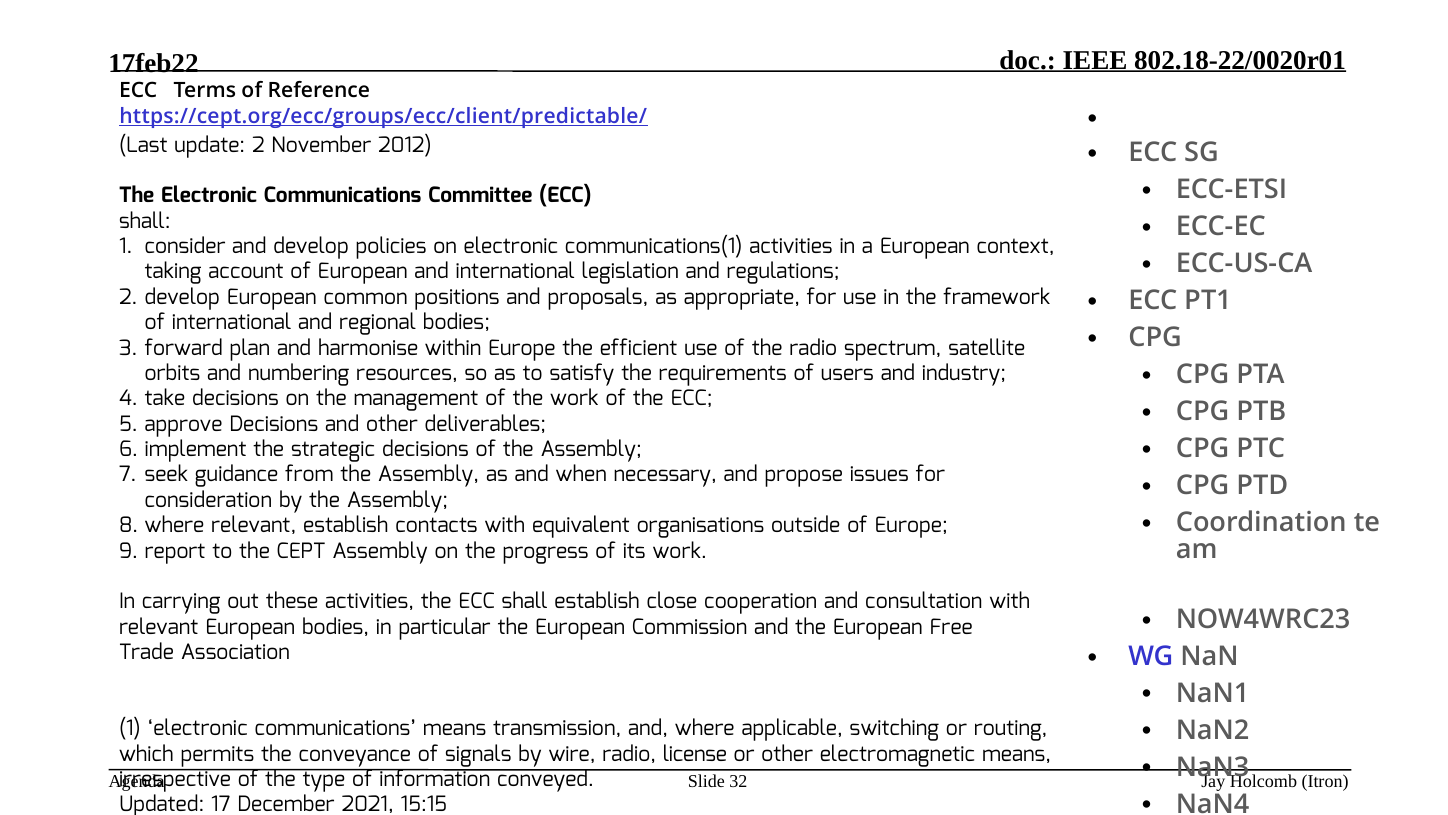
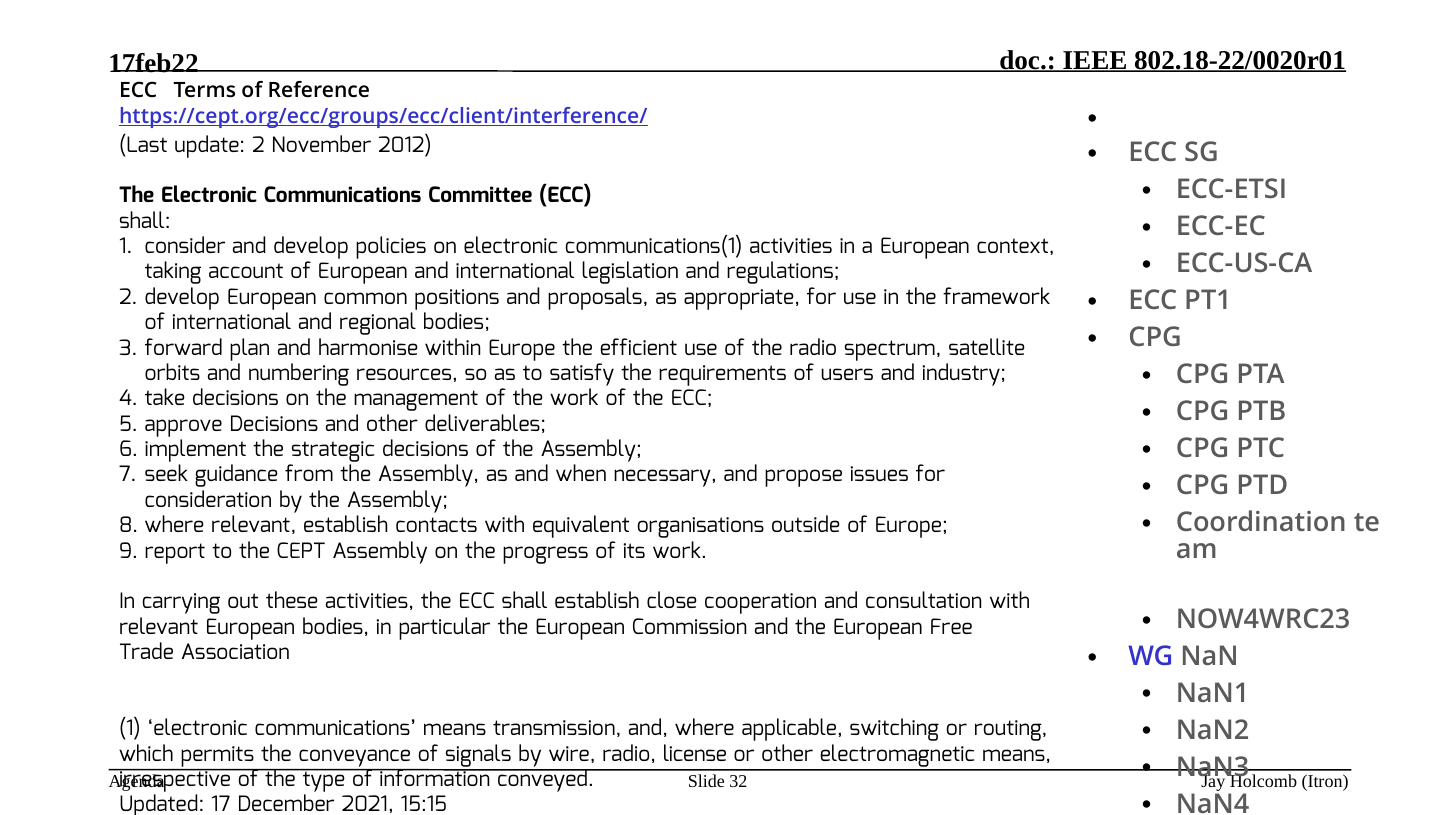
https://cept.org/ecc/groups/ecc/client/predictable/: https://cept.org/ecc/groups/ecc/client/predictable/ -> https://cept.org/ecc/groups/ecc/client/interference/
